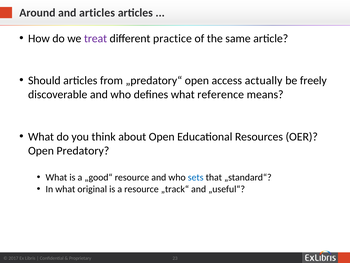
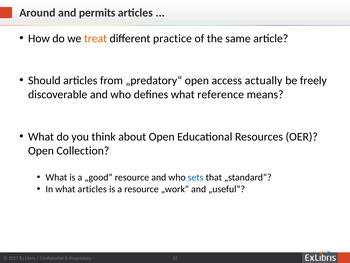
and articles: articles -> permits
treat colour: purple -> orange
Predatory: Predatory -> Collection
what original: original -> articles
„track“: „track“ -> „work“
